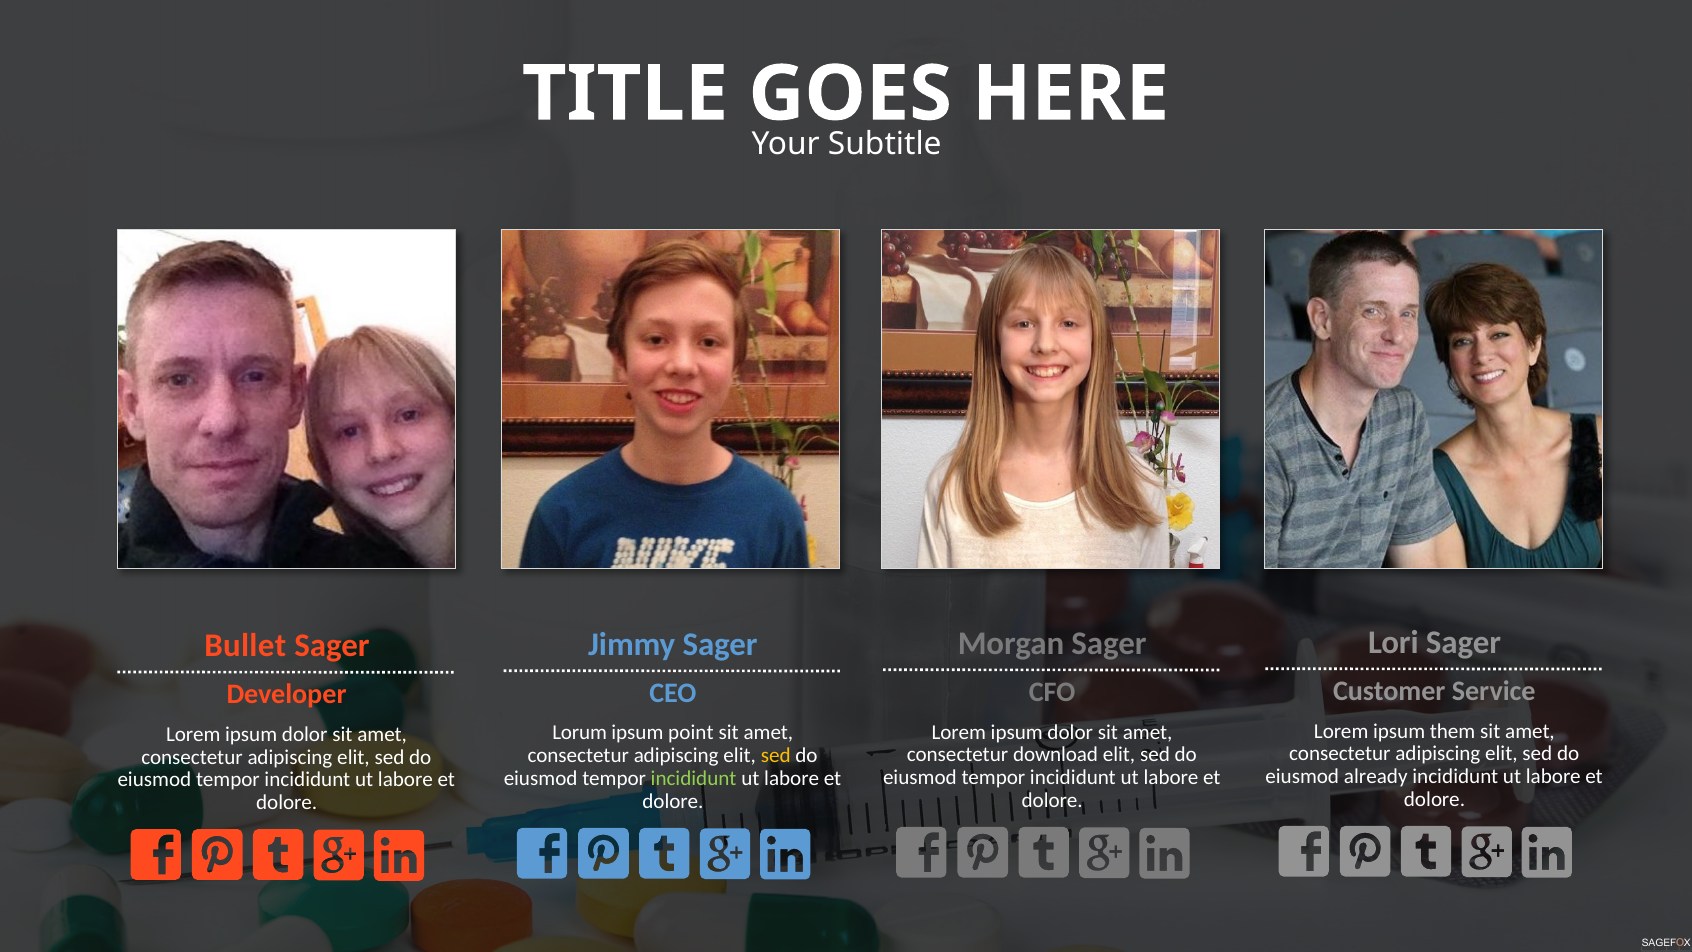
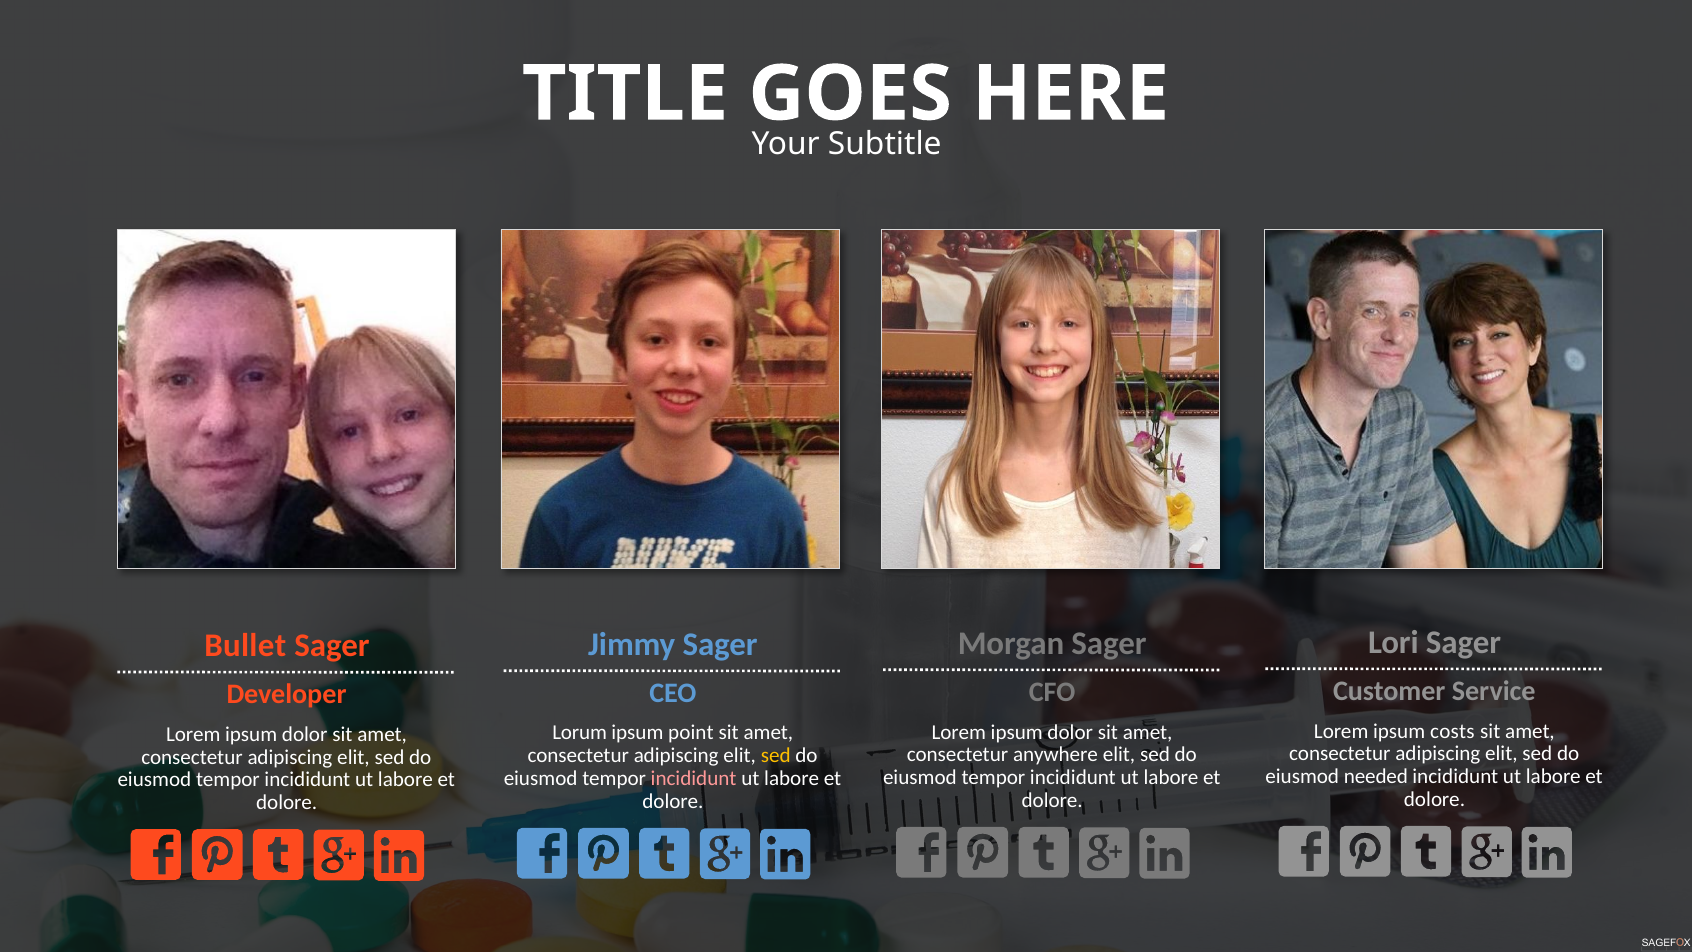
them: them -> costs
download: download -> anywhere
already: already -> needed
incididunt at (694, 778) colour: light green -> pink
